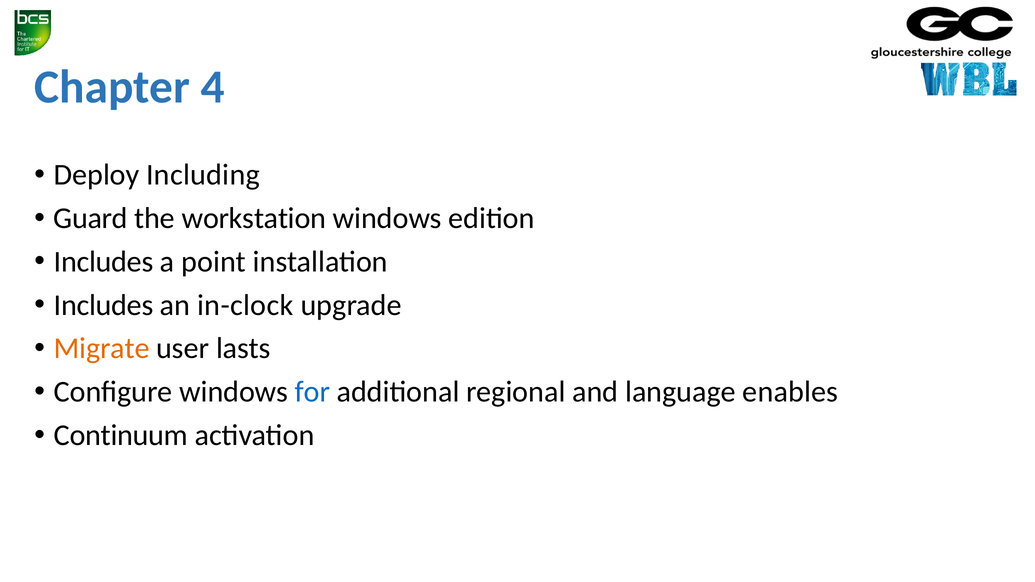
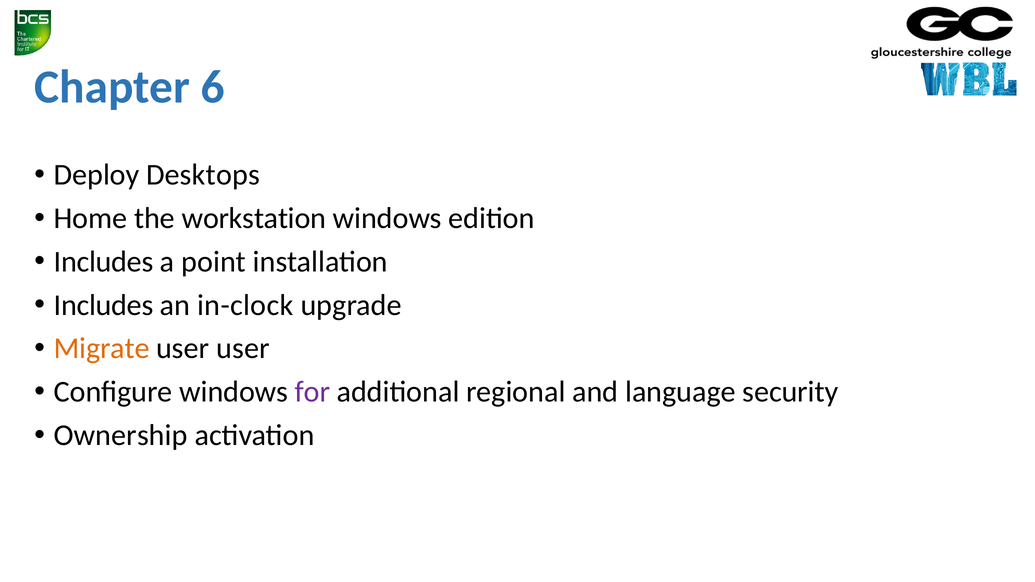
4: 4 -> 6
Including: Including -> Desktops
Guard: Guard -> Home
user lasts: lasts -> user
for colour: blue -> purple
enables: enables -> security
Continuum: Continuum -> Ownership
